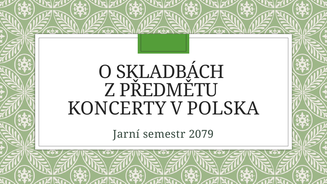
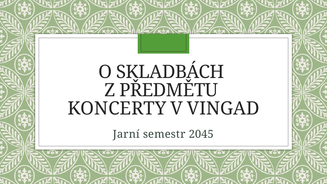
POLSKA: POLSKA -> VINGAD
2079: 2079 -> 2045
